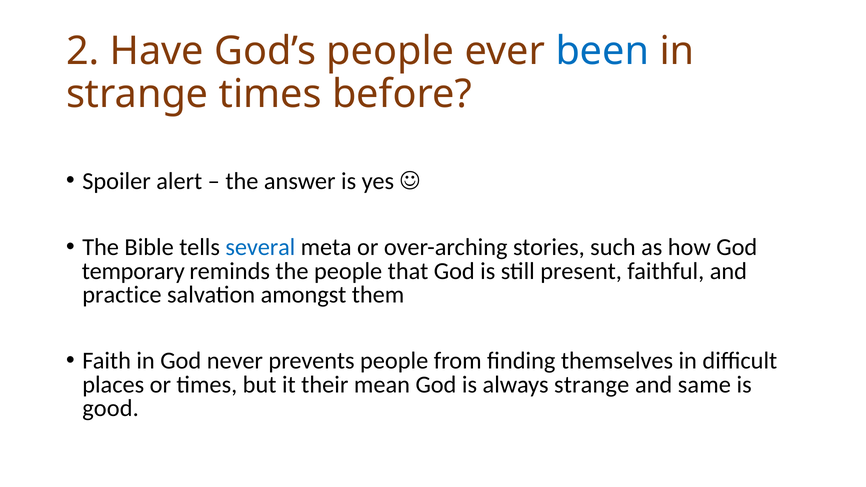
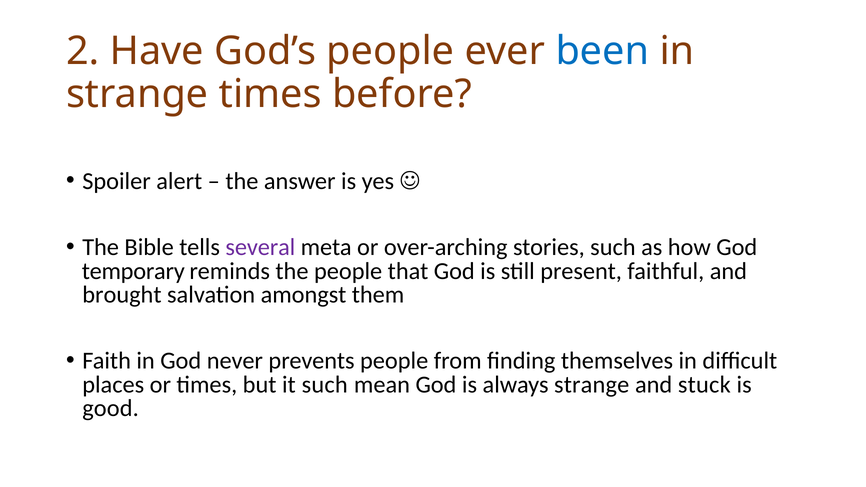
several colour: blue -> purple
practice: practice -> brought
it their: their -> such
same: same -> stuck
